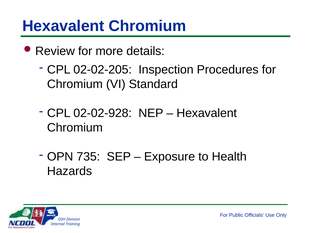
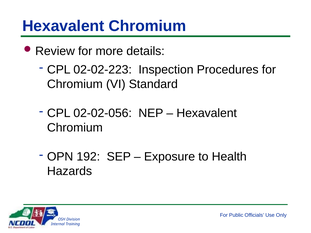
02-02-205: 02-02-205 -> 02-02-223
02-02-928: 02-02-928 -> 02-02-056
735: 735 -> 192
